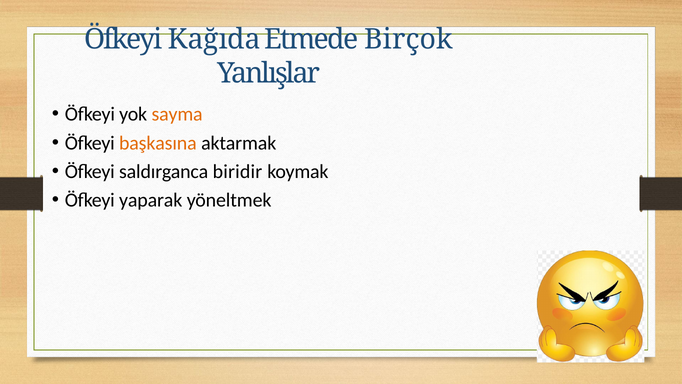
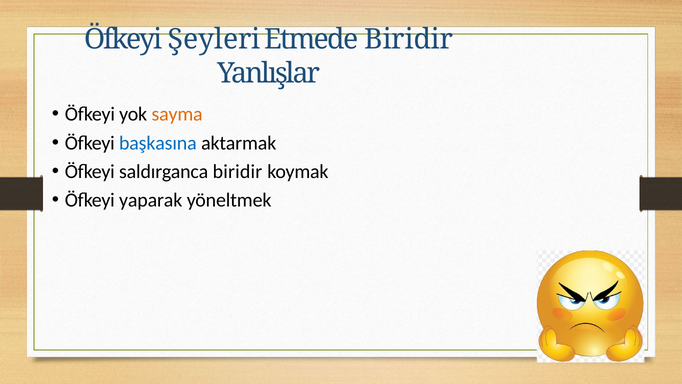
Kağıda: Kağıda -> Şeyleri
Etmede Birçok: Birçok -> Biridir
başkasına colour: orange -> blue
